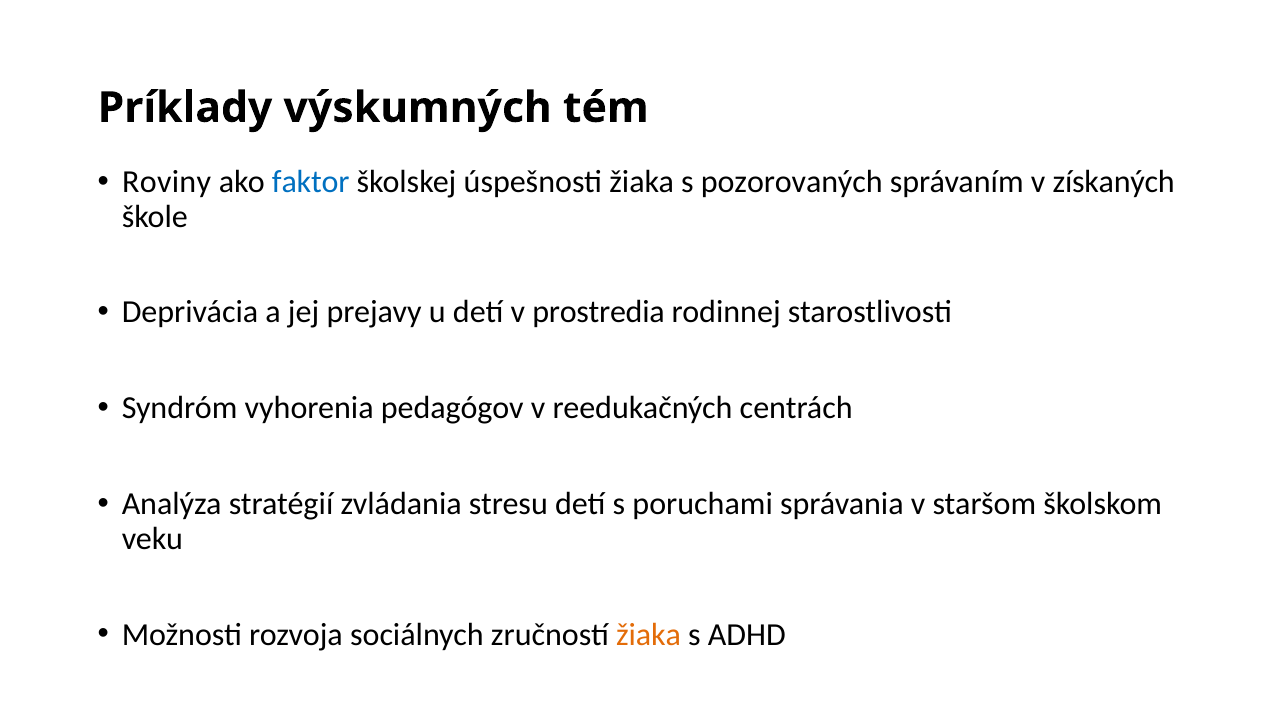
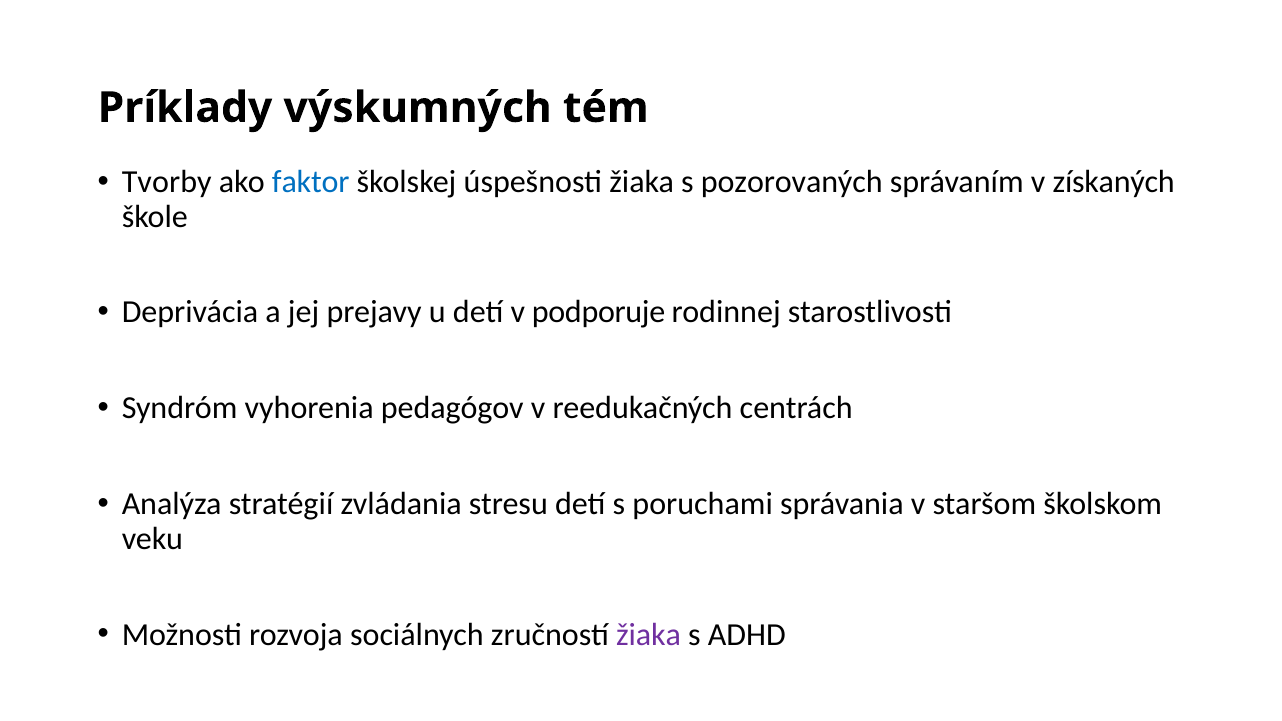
Roviny: Roviny -> Tvorby
prostredia: prostredia -> podporuje
žiaka at (649, 635) colour: orange -> purple
